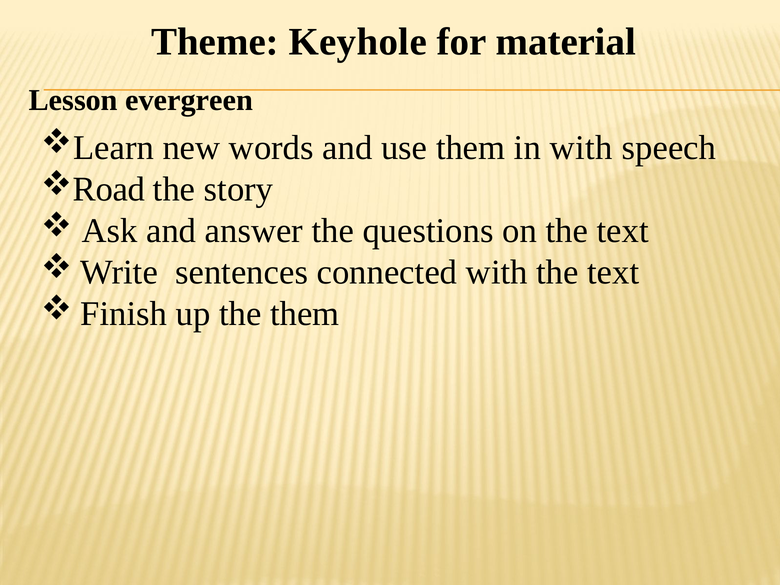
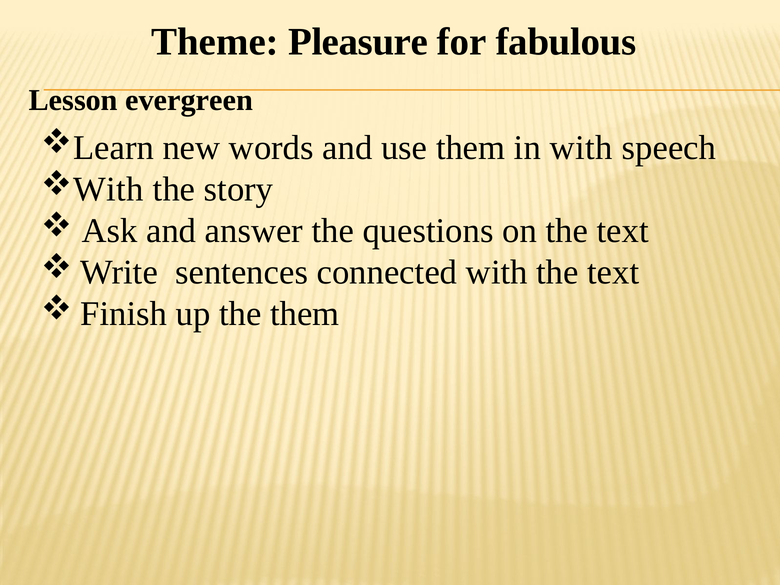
Keyhole: Keyhole -> Pleasure
material: material -> fabulous
Road at (109, 189): Road -> With
